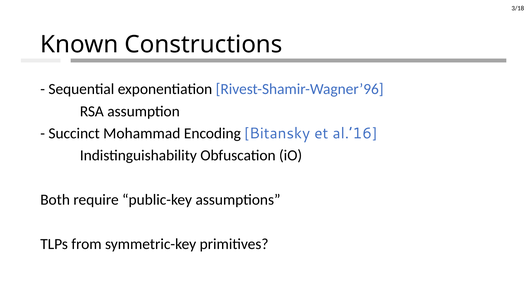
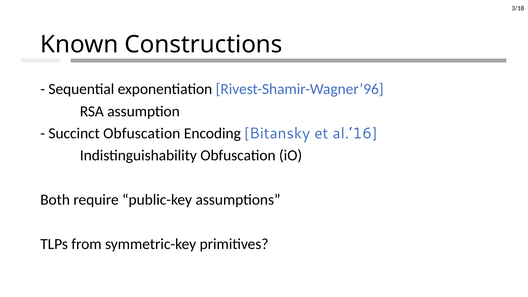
Succinct Mohammad: Mohammad -> Obfuscation
